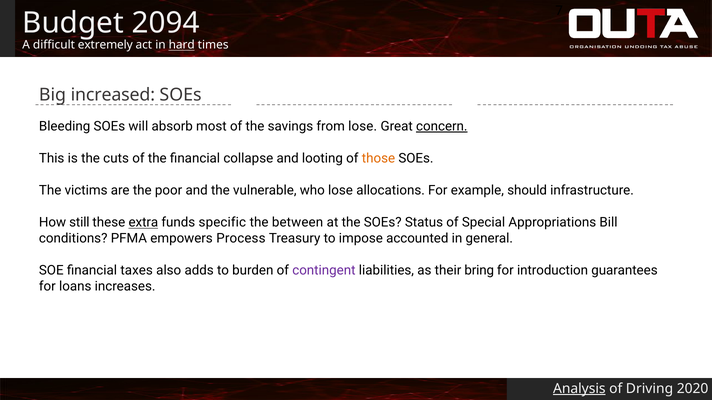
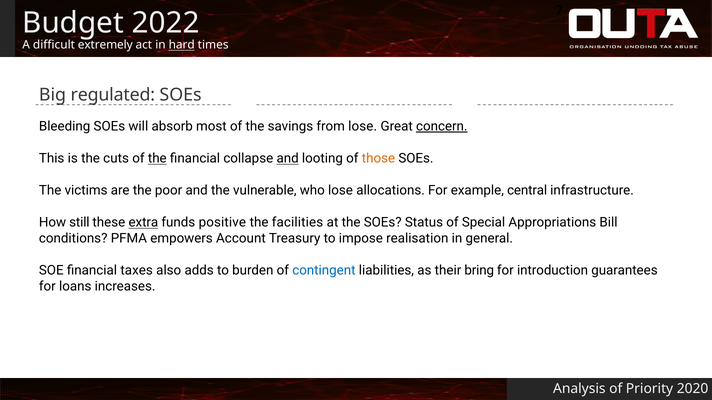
2094: 2094 -> 2022
increased: increased -> regulated
the at (157, 159) underline: none -> present
and at (288, 159) underline: none -> present
should: should -> central
specific: specific -> positive
between: between -> facilities
Process: Process -> Account
accounted: accounted -> realisation
contingent colour: purple -> blue
Analysis underline: present -> none
Driving: Driving -> Priority
